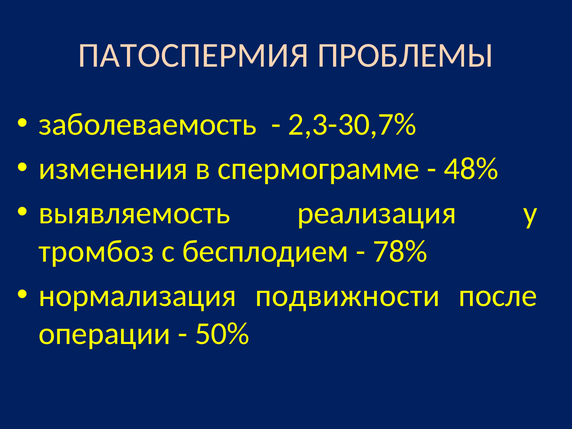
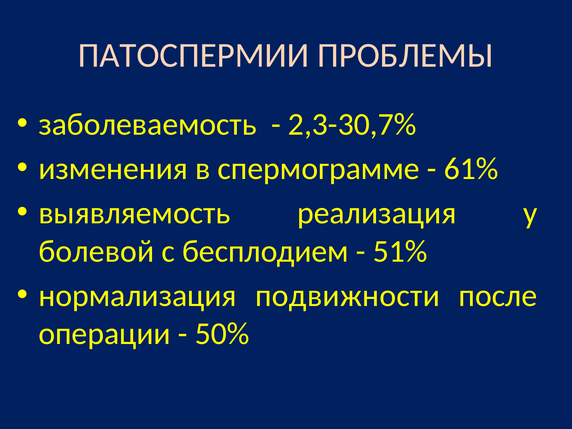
ПАТОСПЕРМИЯ: ПАТОСПЕРМИЯ -> ПАТОСПЕРМИИ
48%: 48% -> 61%
тромбоз: тромбоз -> болевой
78%: 78% -> 51%
